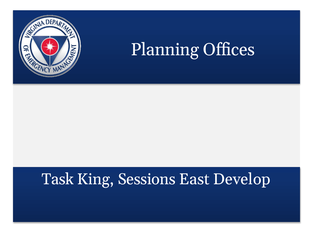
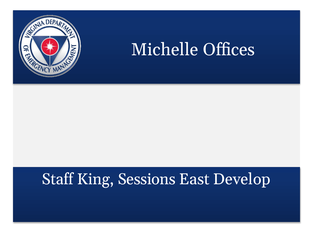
Planning: Planning -> Michelle
Task: Task -> Staff
